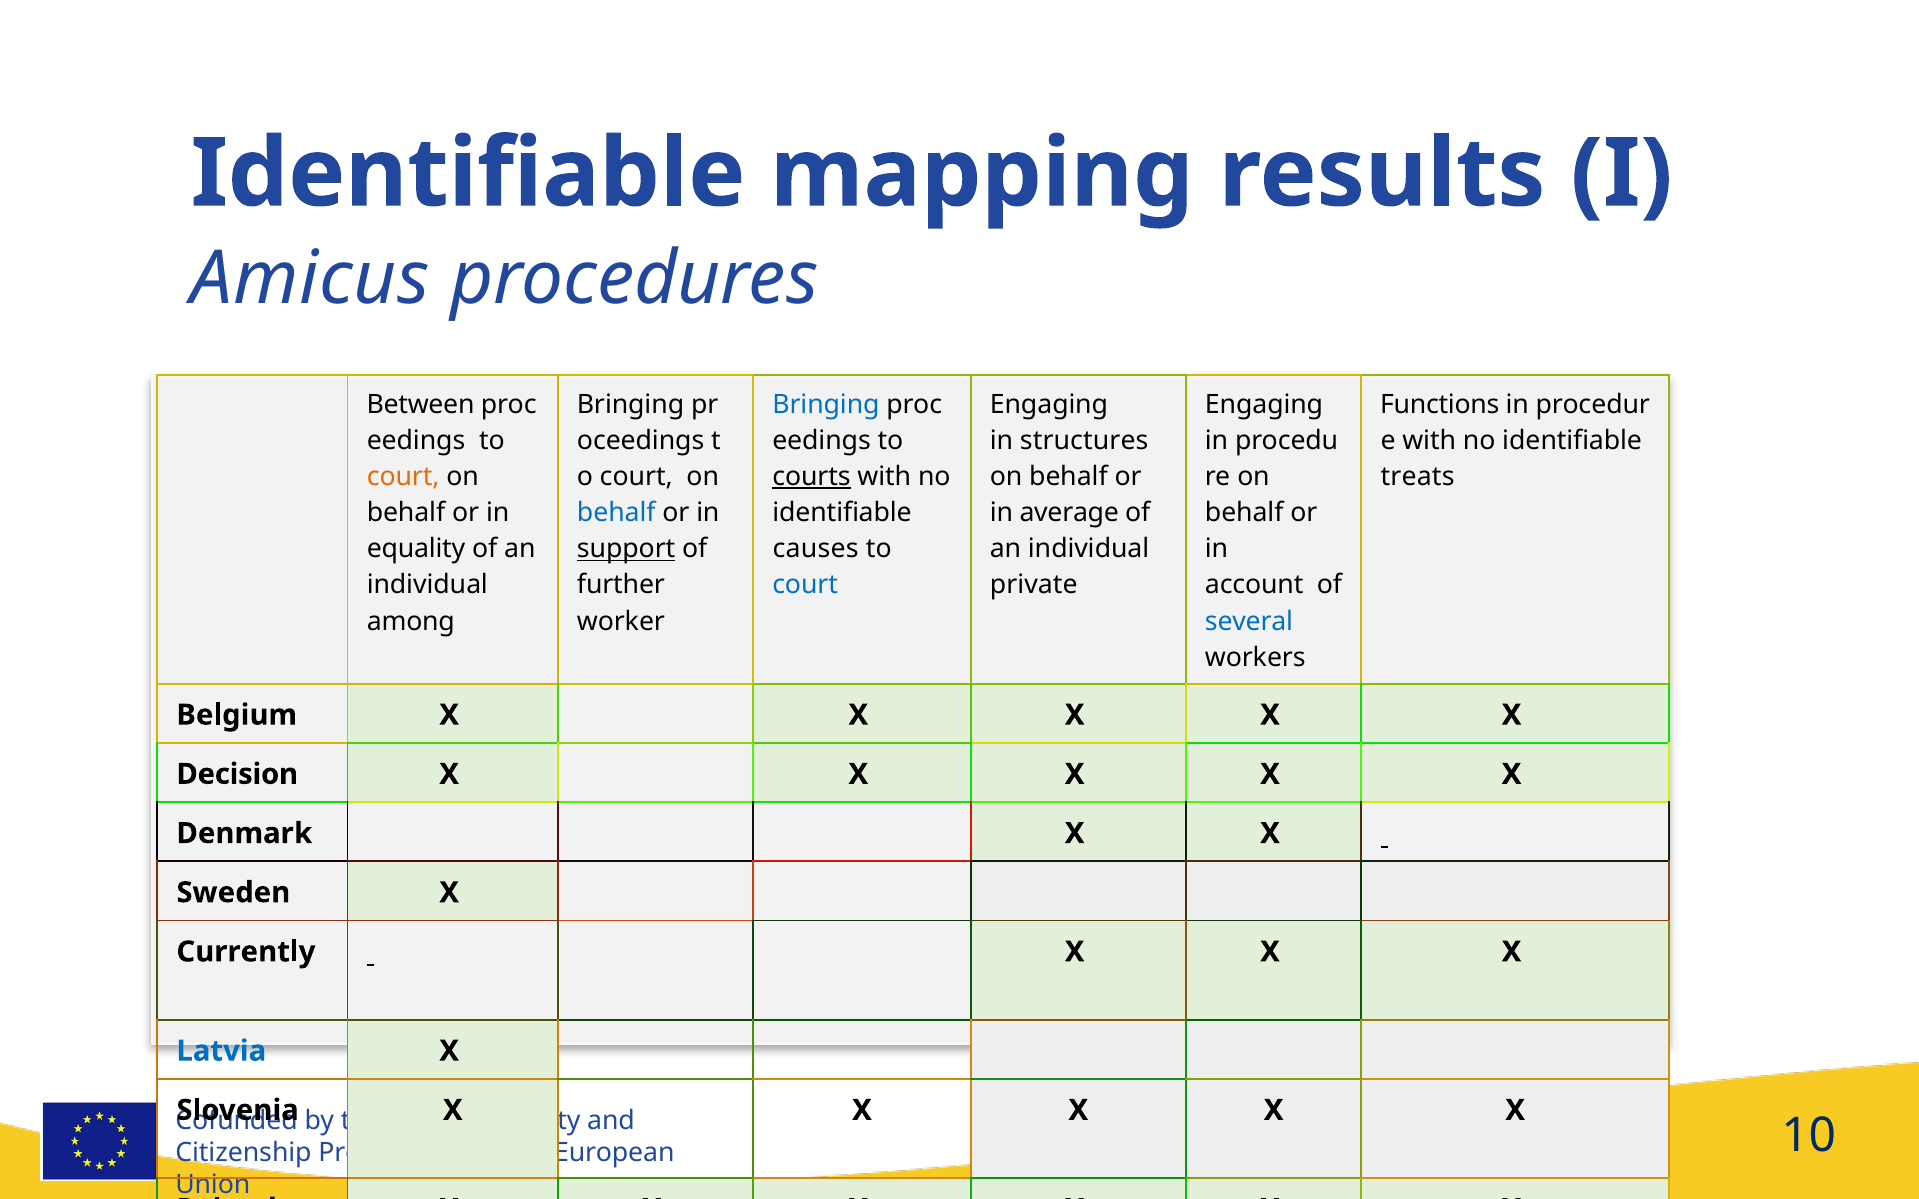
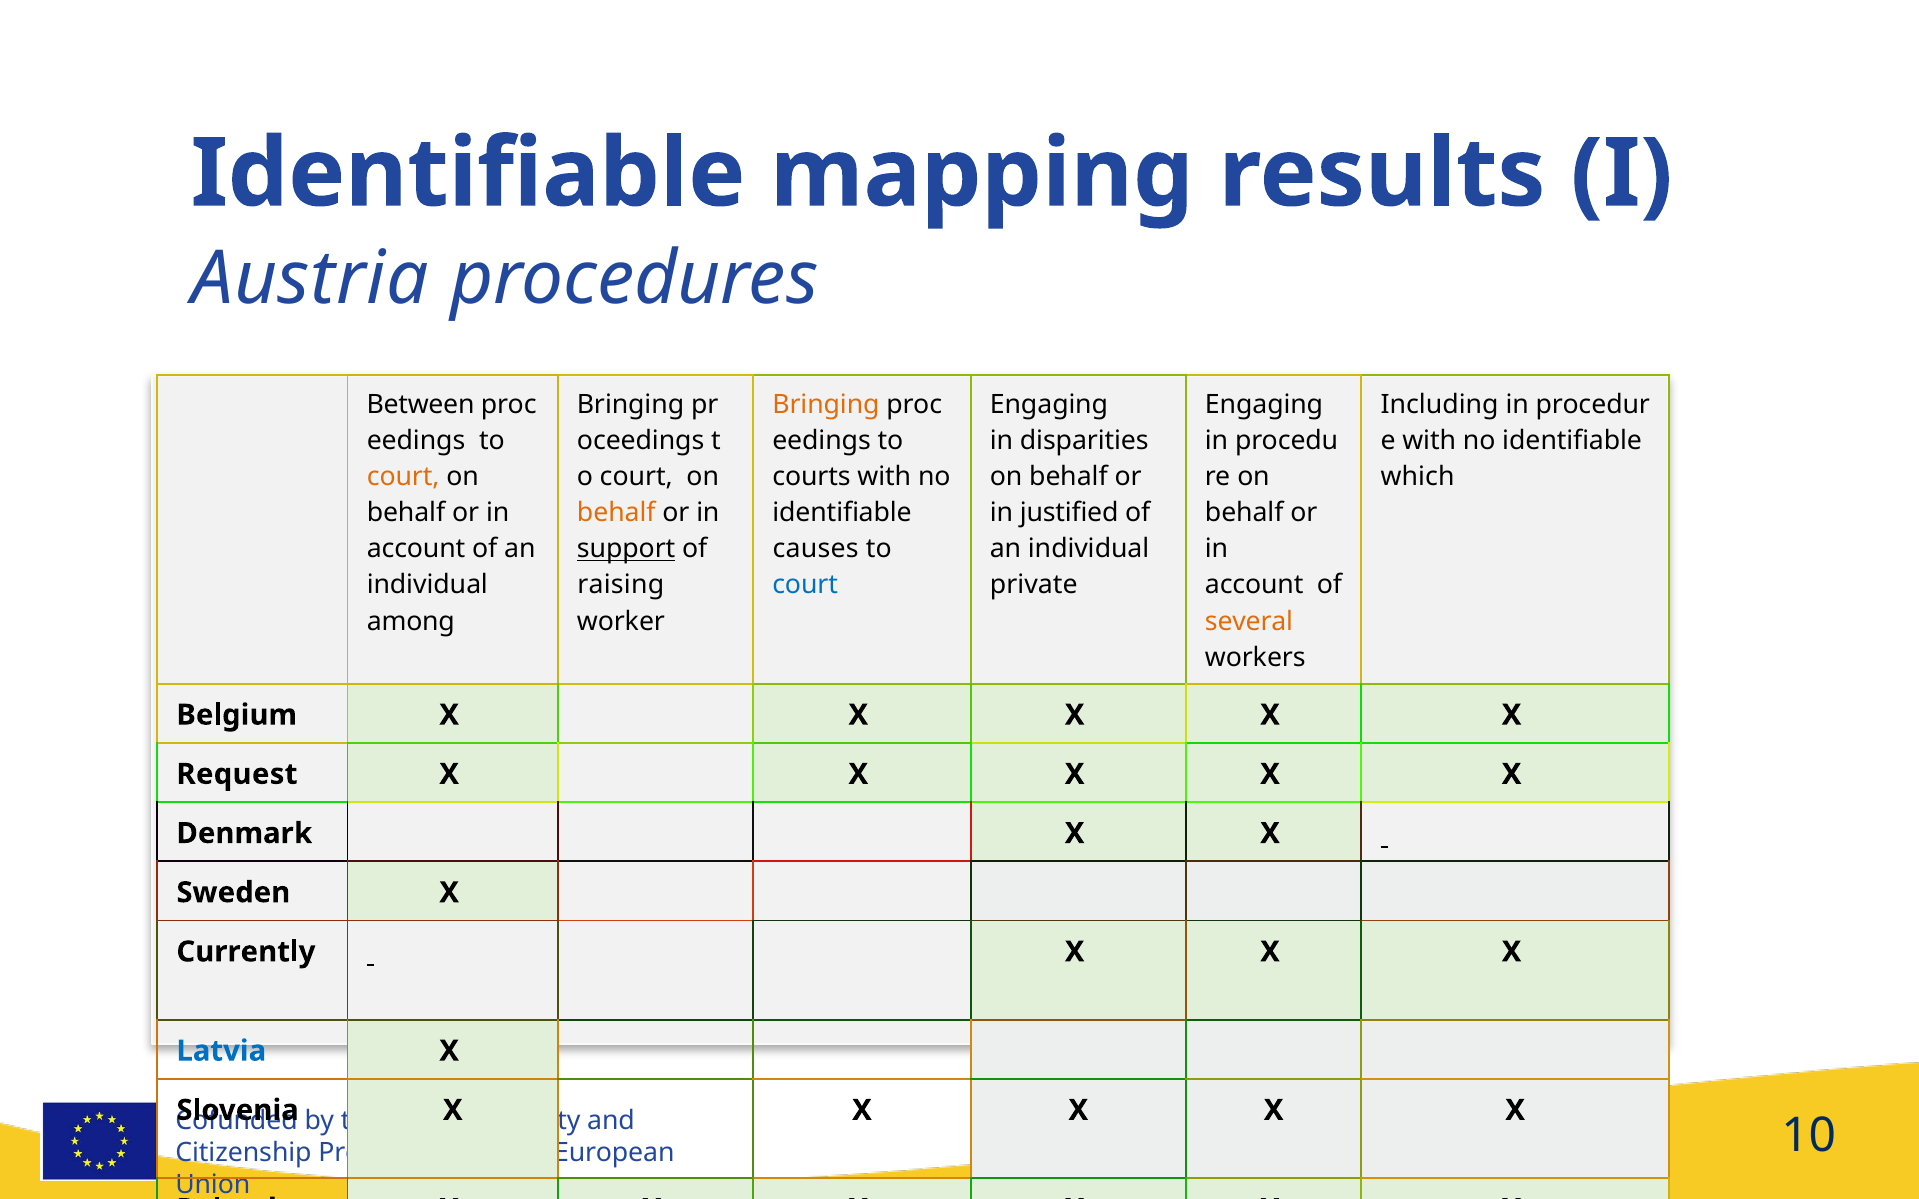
Amicus: Amicus -> Austria
Bringing at (826, 404) colour: blue -> orange
Functions: Functions -> Including
structures: structures -> disparities
courts underline: present -> none
treats: treats -> which
behalf at (616, 513) colour: blue -> orange
average: average -> justified
equality at (416, 549): equality -> account
further: further -> raising
several colour: blue -> orange
Decision: Decision -> Request
